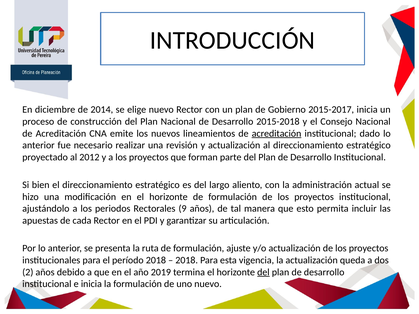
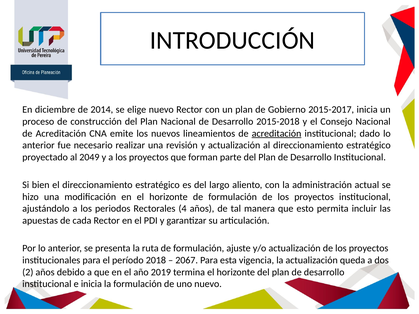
2012: 2012 -> 2049
9: 9 -> 4
2018 at (187, 260): 2018 -> 2067
del at (263, 272) underline: present -> none
